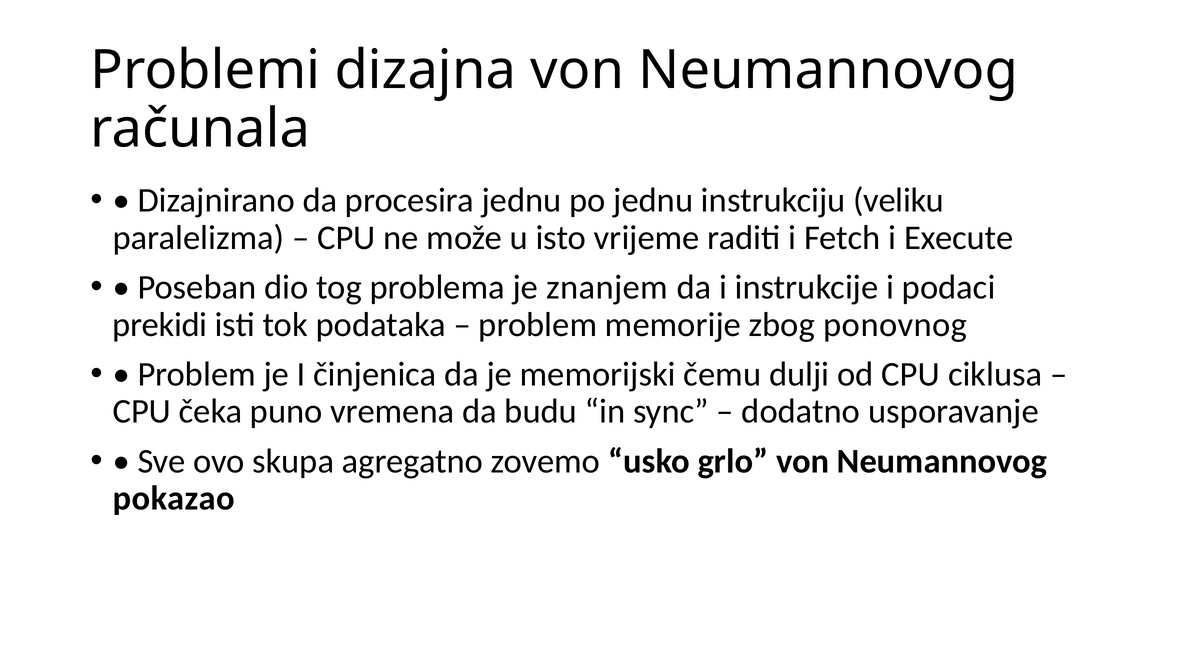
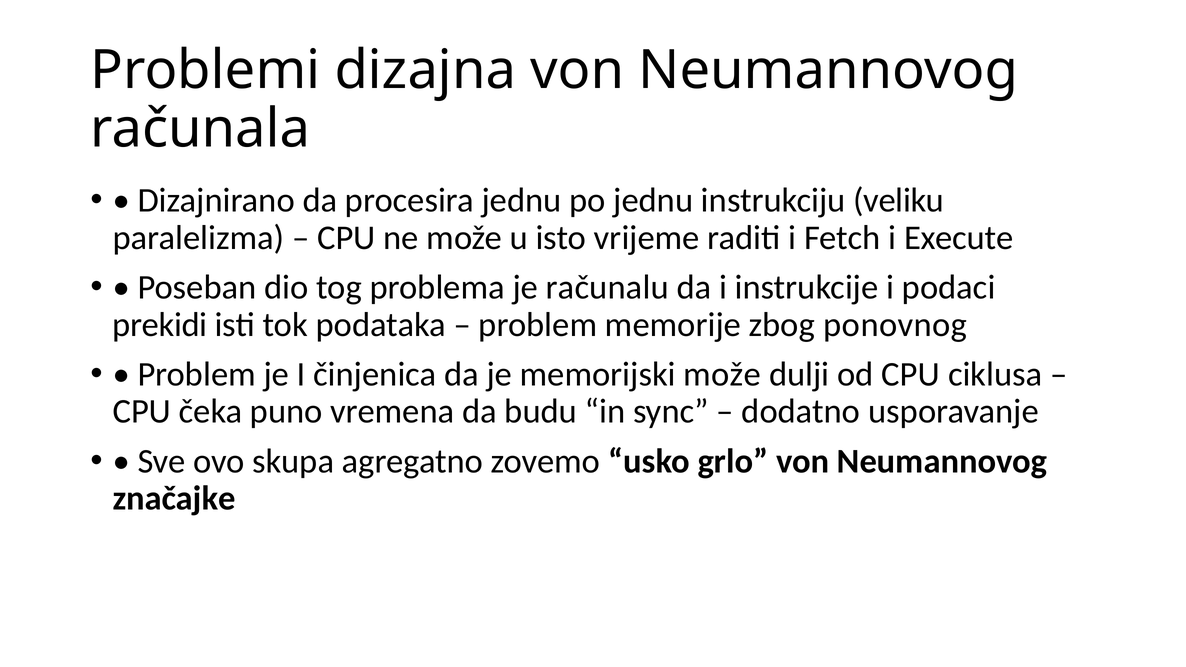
znanjem: znanjem -> računalu
memorijski čemu: čemu -> može
pokazao: pokazao -> značajke
